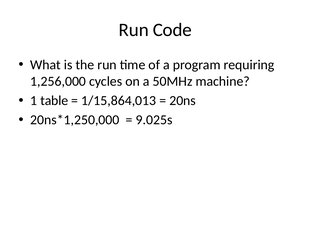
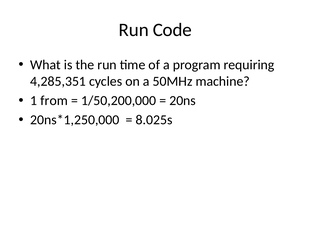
1,256,000: 1,256,000 -> 4,285,351
table: table -> from
1/15,864,013: 1/15,864,013 -> 1/50,200,000
9.025s: 9.025s -> 8.025s
